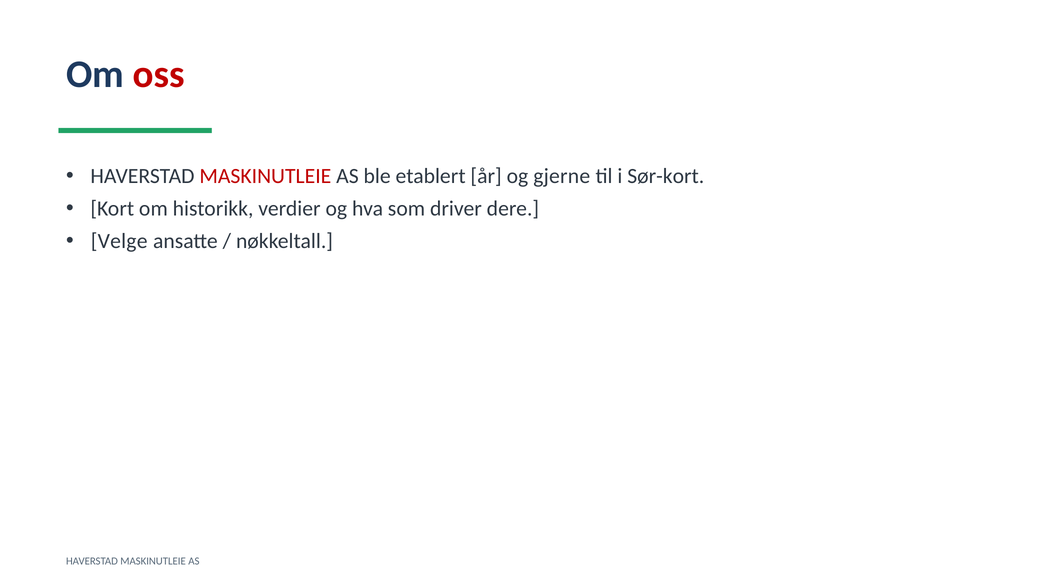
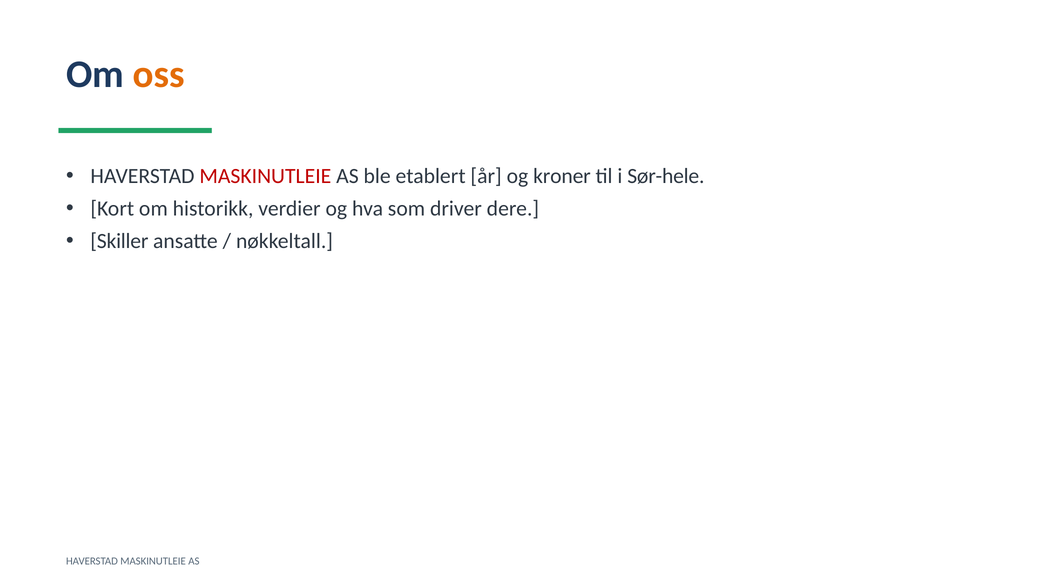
oss colour: red -> orange
gjerne: gjerne -> kroner
Sør-kort: Sør-kort -> Sør-hele
Velge: Velge -> Skiller
